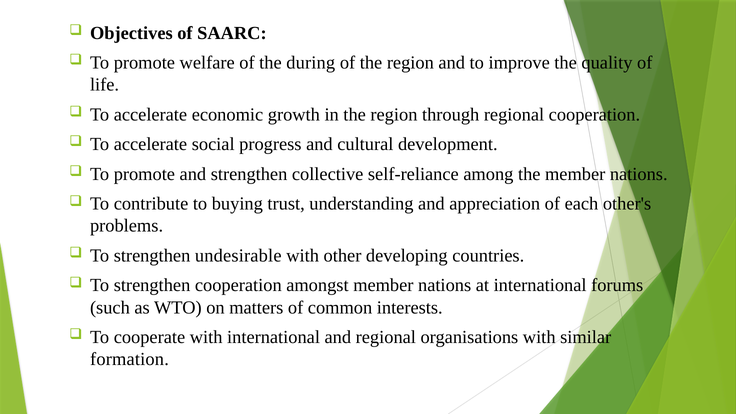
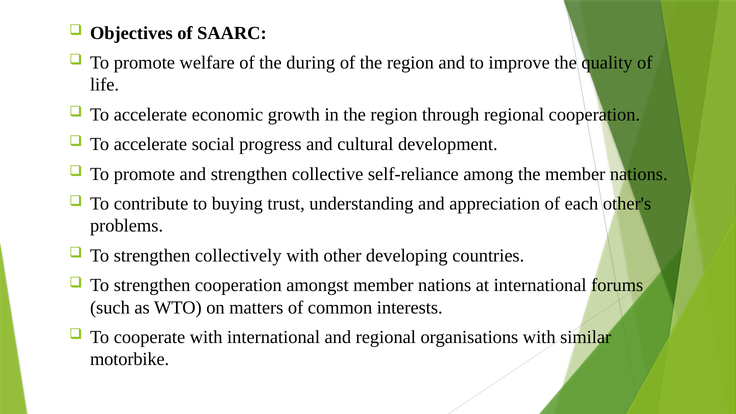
undesirable: undesirable -> collectively
formation: formation -> motorbike
